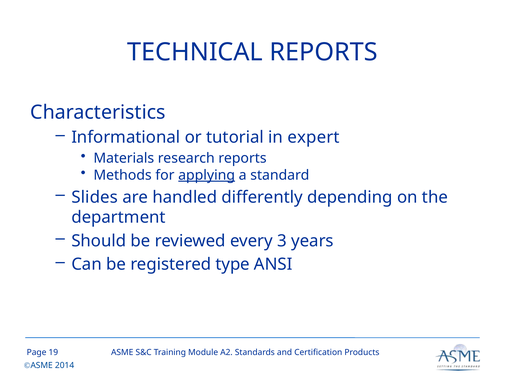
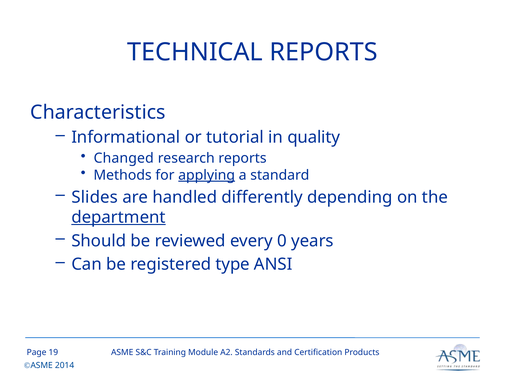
expert: expert -> quality
Materials: Materials -> Changed
department underline: none -> present
3: 3 -> 0
